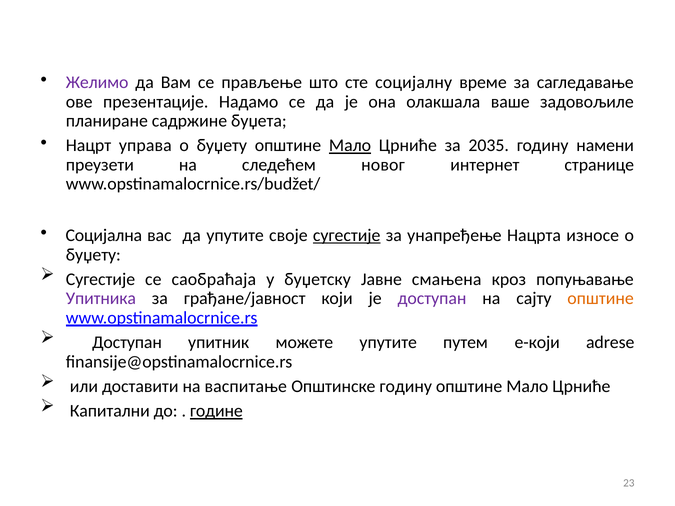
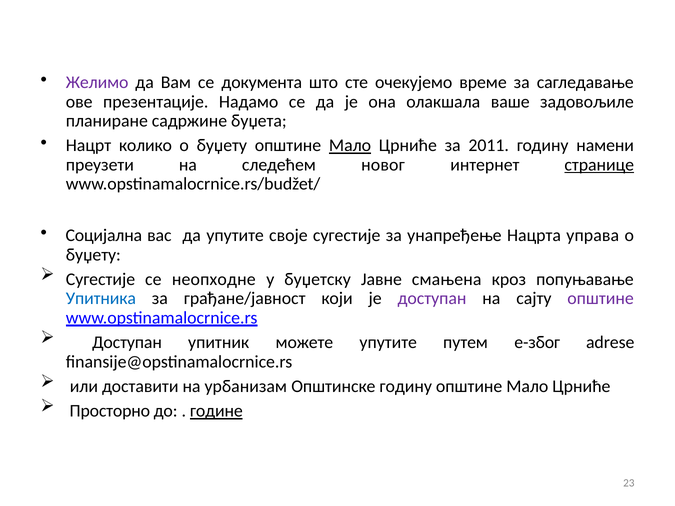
прављење: прављење -> документа
социјалну: социјалну -> очекујемо
управа: управа -> колико
2035: 2035 -> 2011
странице underline: none -> present
сугестије at (347, 236) underline: present -> none
износе: износе -> управа
саобраћаја: саобраћаја -> неопходне
Упитника colour: purple -> blue
општине at (601, 299) colour: orange -> purple
e-који: e-који -> e-због
васпитање: васпитање -> урбанизам
Капитални: Капитални -> Просторно
